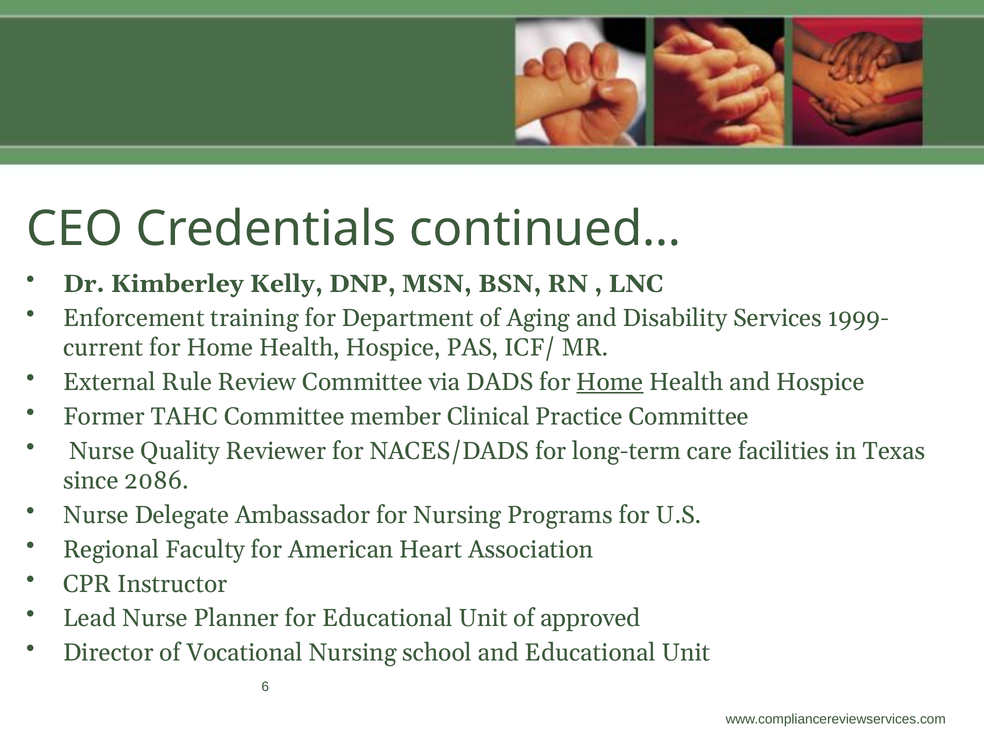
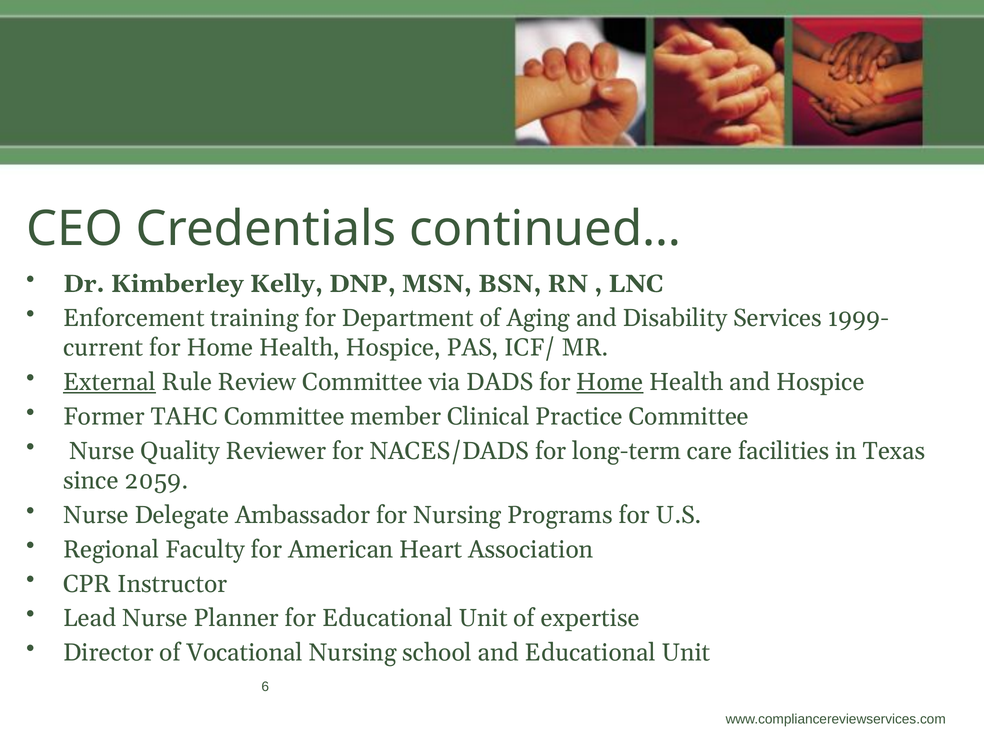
External underline: none -> present
2086: 2086 -> 2059
approved: approved -> expertise
